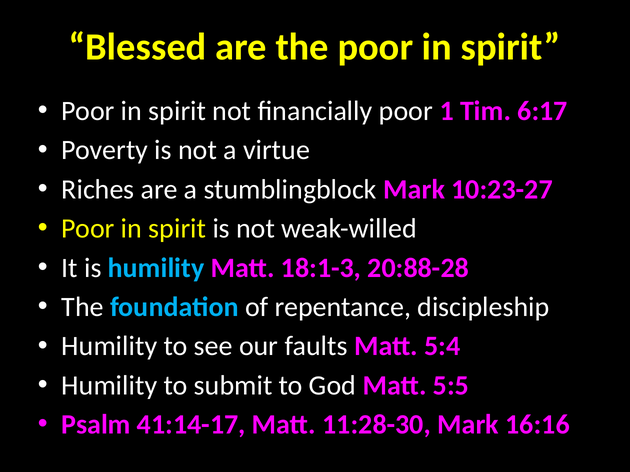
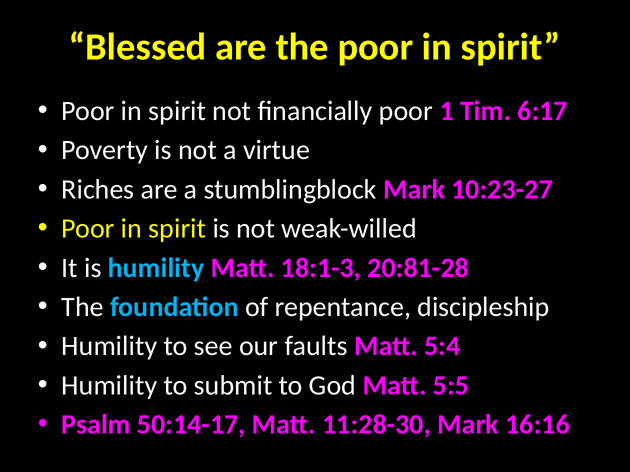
20:88-28: 20:88-28 -> 20:81-28
41:14-17: 41:14-17 -> 50:14-17
